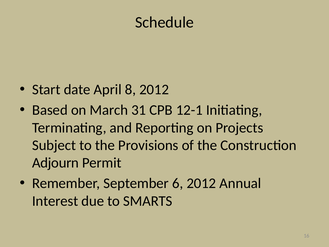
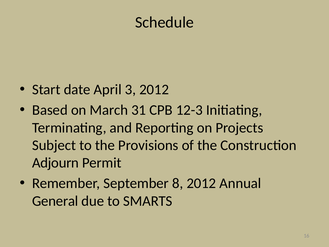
8: 8 -> 3
12-1: 12-1 -> 12-3
6: 6 -> 8
Interest: Interest -> General
